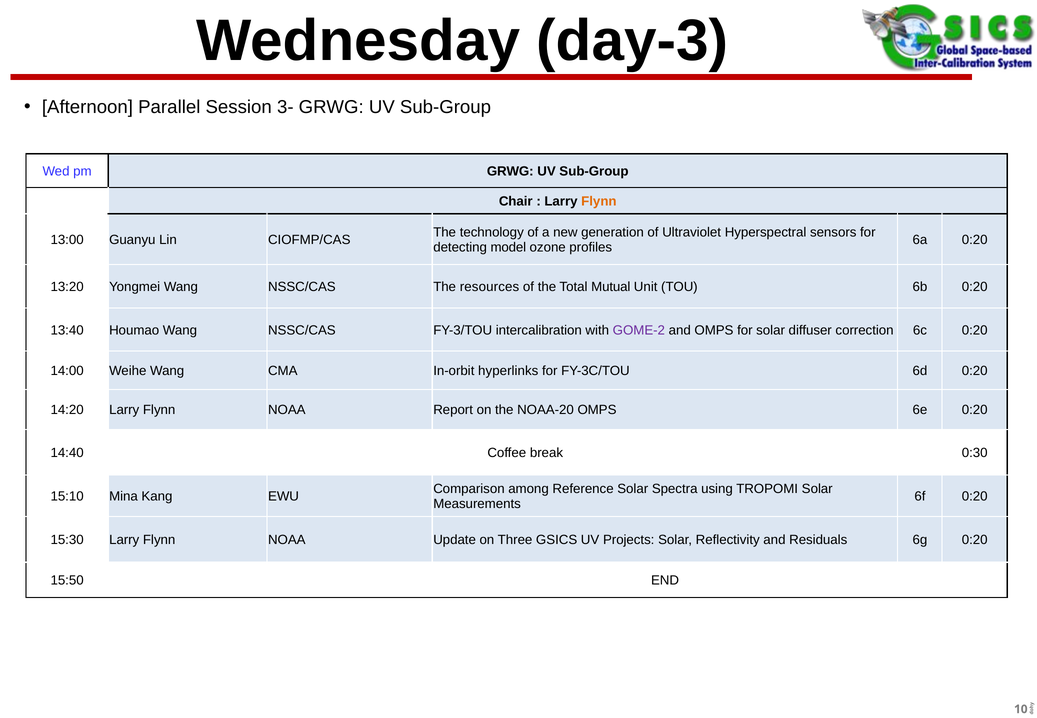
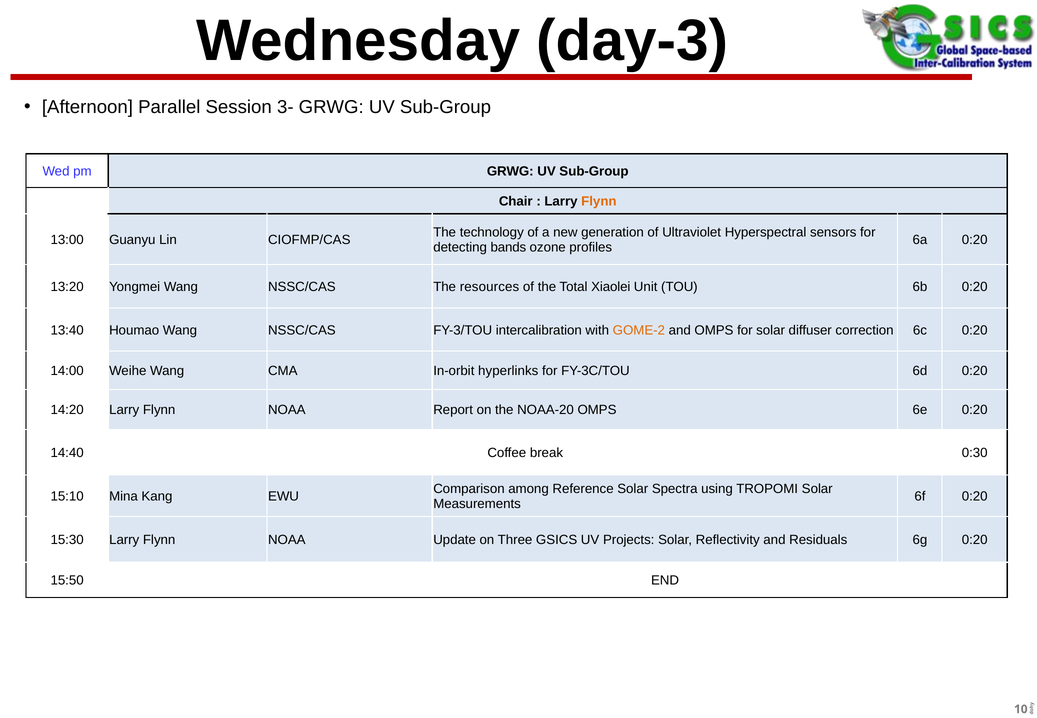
model: model -> bands
Mutual: Mutual -> Xiaolei
GOME-2 colour: purple -> orange
